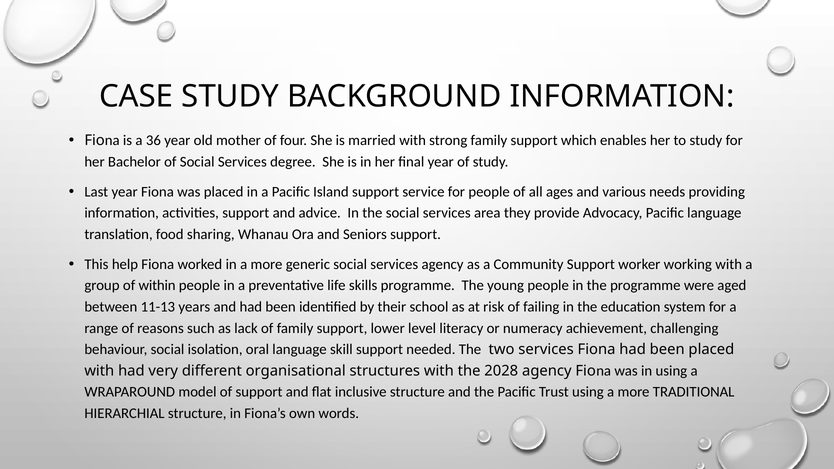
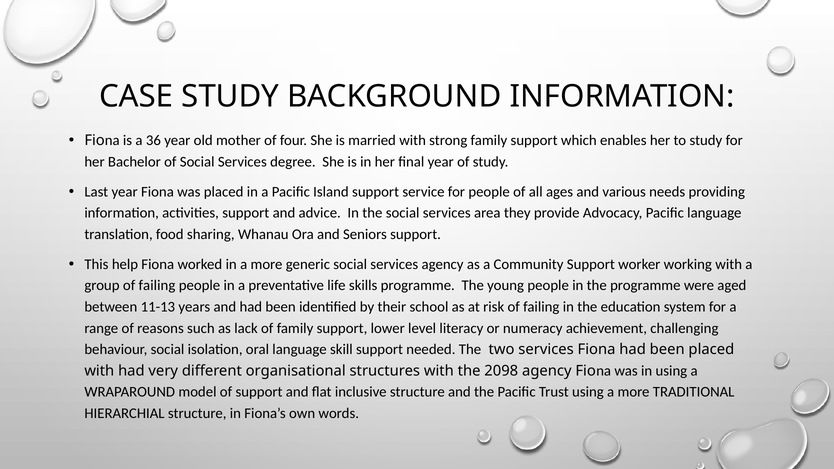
group of within: within -> failing
2028: 2028 -> 2098
